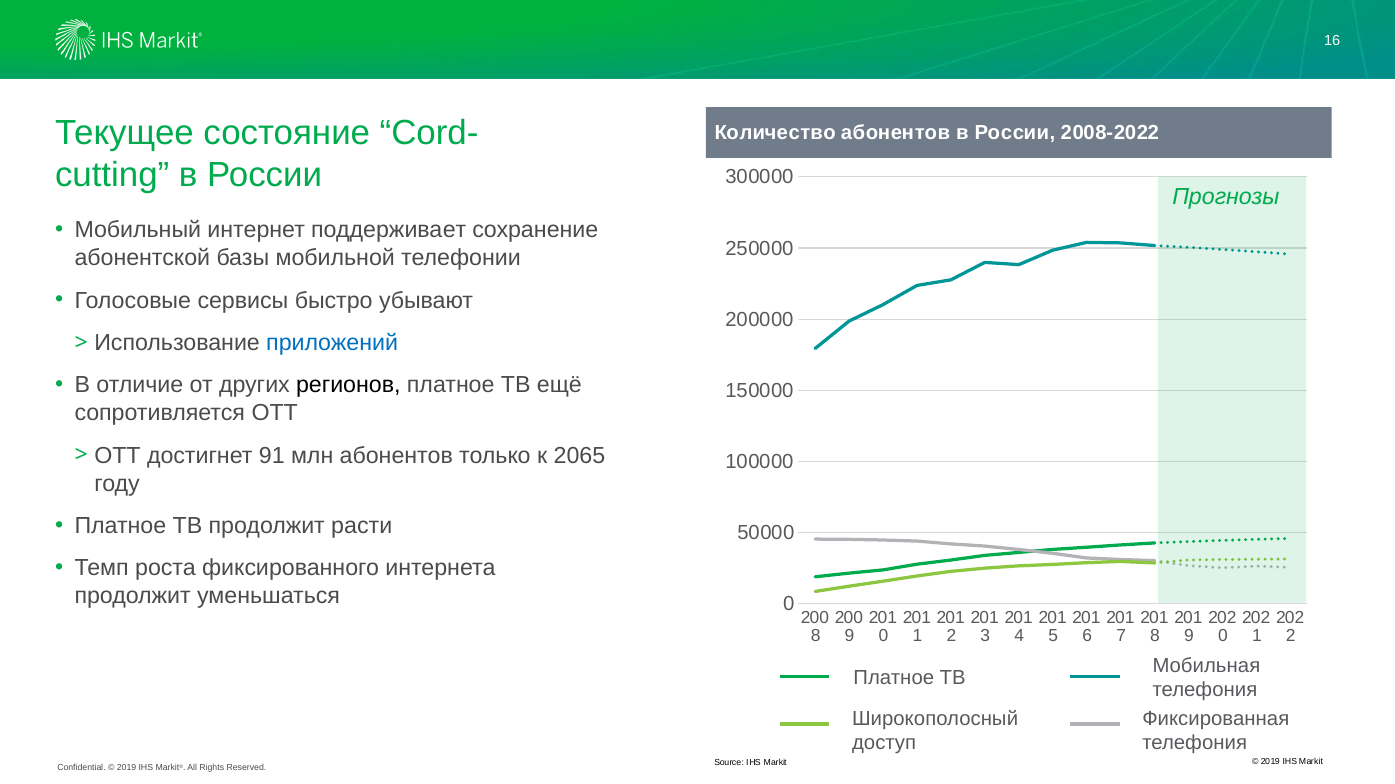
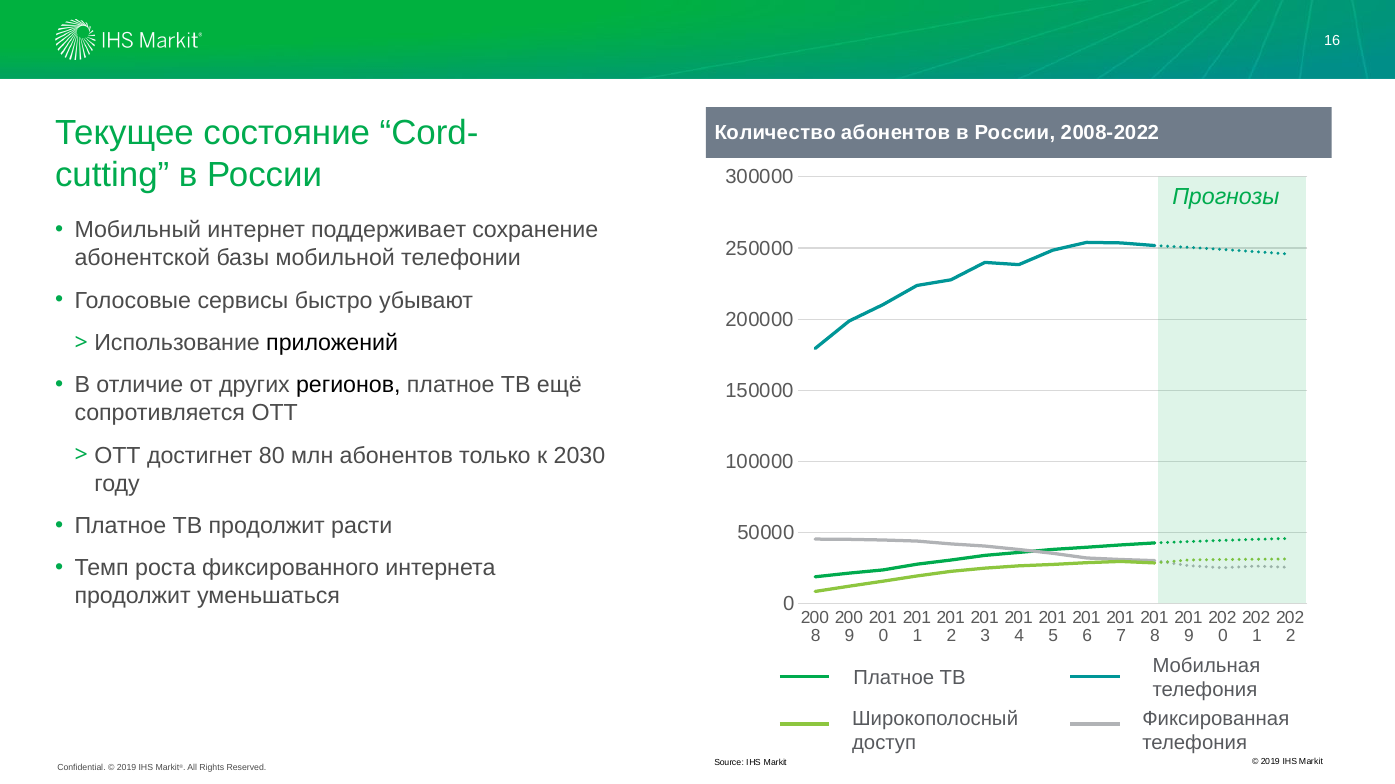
приложений colour: blue -> black
91: 91 -> 80
2065: 2065 -> 2030
